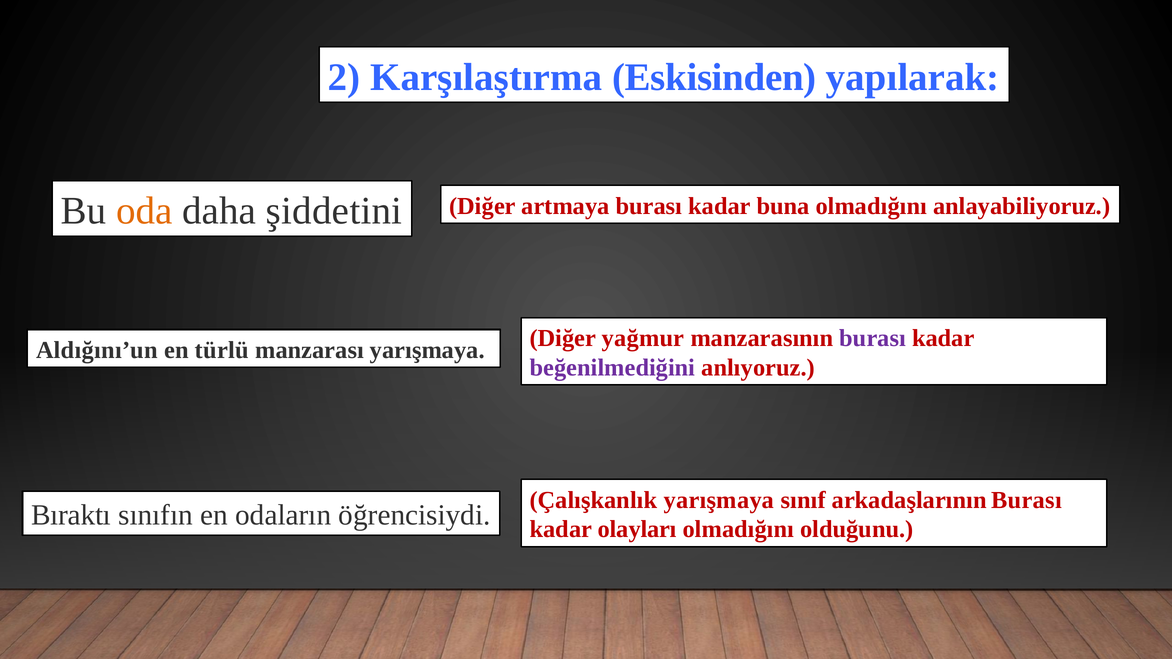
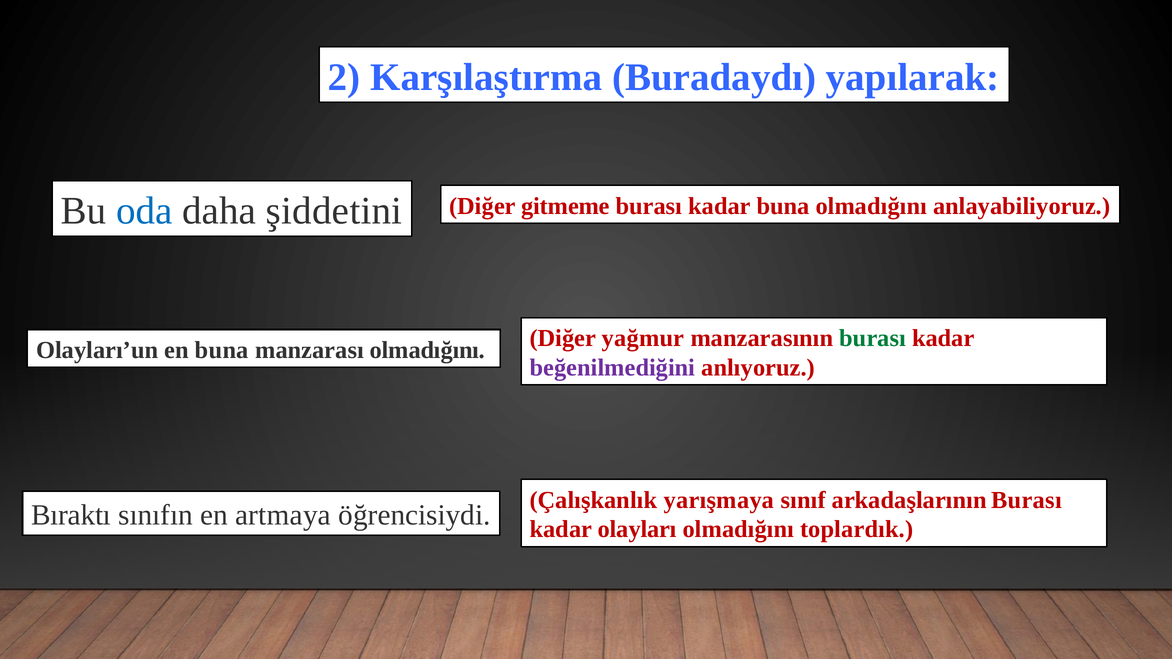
Eskisinden: Eskisinden -> Buradaydı
oda colour: orange -> blue
artmaya: artmaya -> gitmeme
Aldığını’un: Aldığını’un -> Olayları’un
en türlü: türlü -> buna
manzarası yarışmaya: yarışmaya -> olmadığını
burası at (873, 338) colour: purple -> green
odaların: odaların -> artmaya
olduğunu: olduğunu -> toplardık
